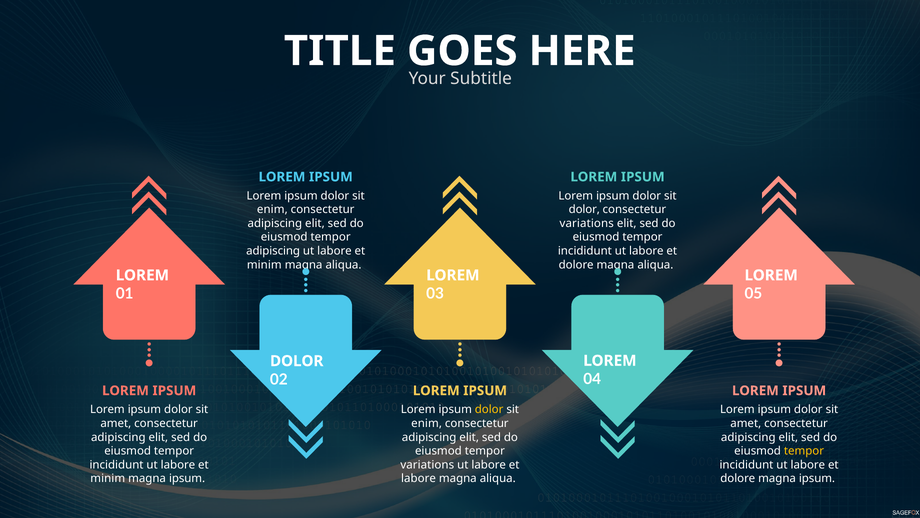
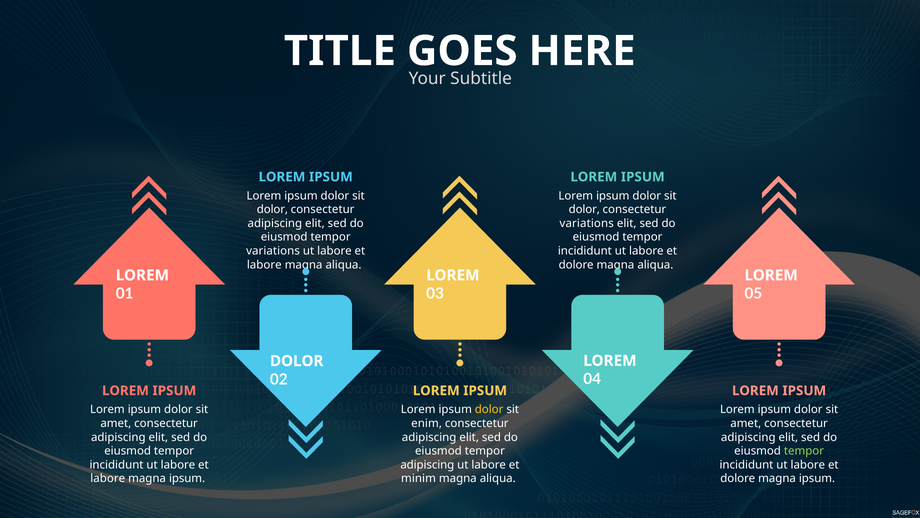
enim at (272, 209): enim -> dolor
adipiscing at (273, 251): adipiscing -> variations
minim at (264, 265): minim -> labore
tempor at (804, 451) colour: yellow -> light green
variations at (427, 464): variations -> adipiscing
minim at (108, 478): minim -> labore
labore at (419, 478): labore -> minim
